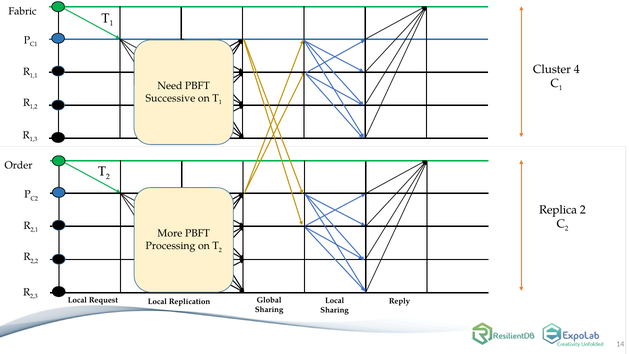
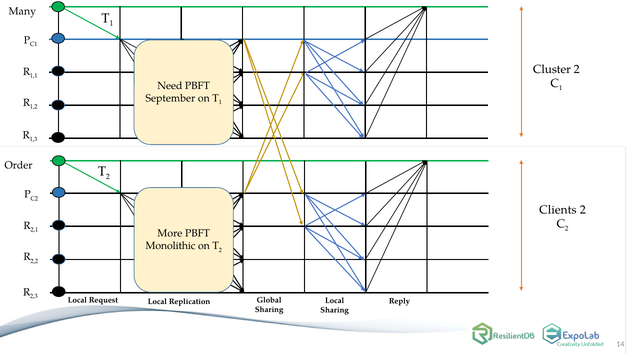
Fabric: Fabric -> Many
Cluster 4: 4 -> 2
Successive: Successive -> September
Replica: Replica -> Clients
Processing: Processing -> Monolithic
